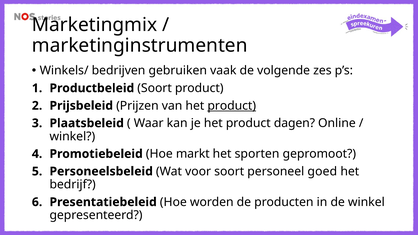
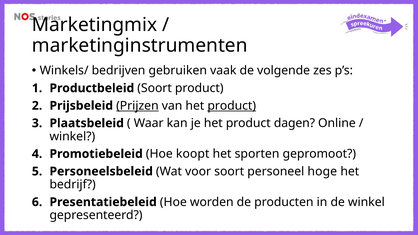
Prijzen underline: none -> present
markt: markt -> koopt
goed: goed -> hoge
